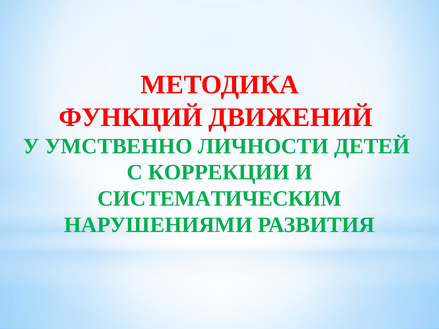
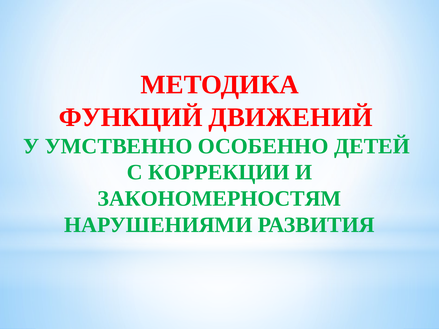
ЛИЧНОСТИ: ЛИЧНОСТИ -> ОСОБЕННО
СИСТЕМАТИЧЕСКИМ: СИСТЕМАТИЧЕСКИМ -> ЗАКОНОМЕРНОСТЯМ
